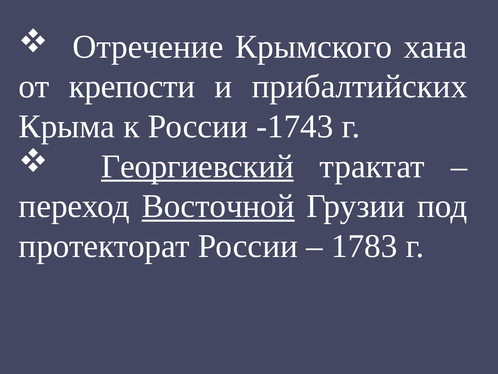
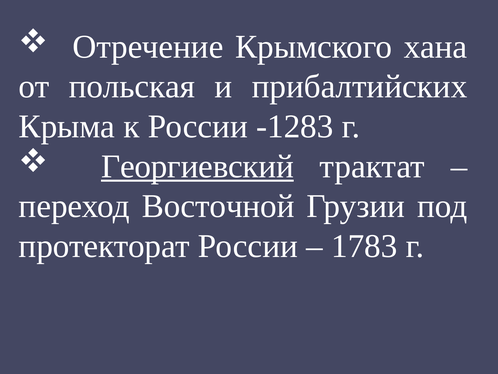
крепости: крепости -> польская
-1743: -1743 -> -1283
Восточной underline: present -> none
